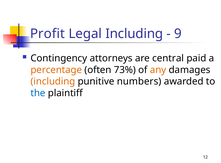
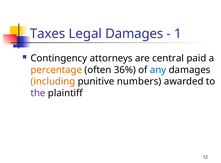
Profit: Profit -> Taxes
Legal Including: Including -> Damages
9: 9 -> 1
73%: 73% -> 36%
any colour: orange -> blue
the colour: blue -> purple
